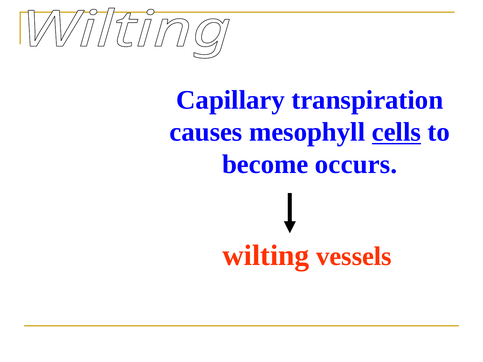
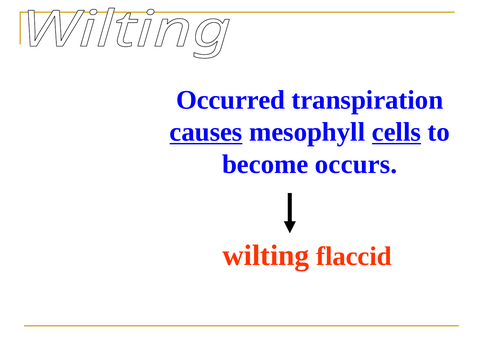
Capillary: Capillary -> Occurred
causes underline: none -> present
vessels: vessels -> flaccid
